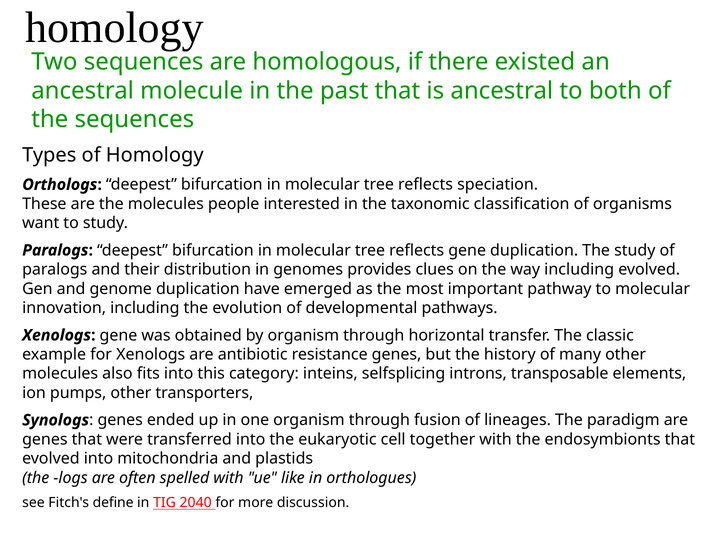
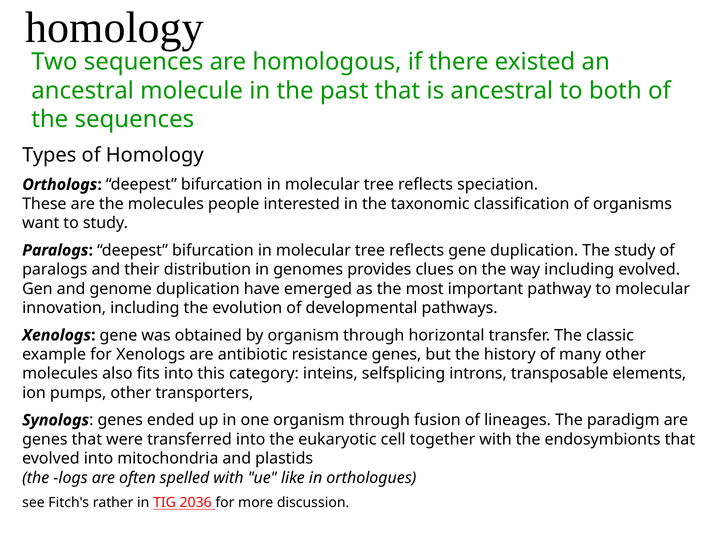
define: define -> rather
2040: 2040 -> 2036
